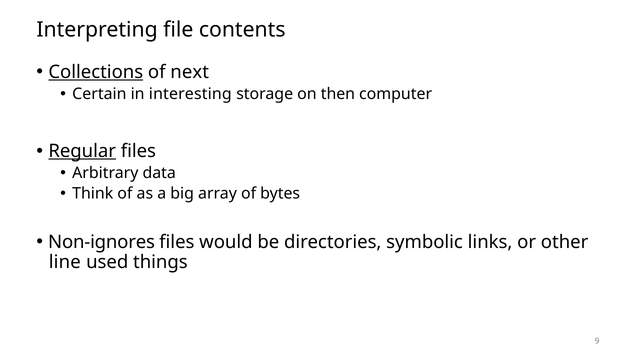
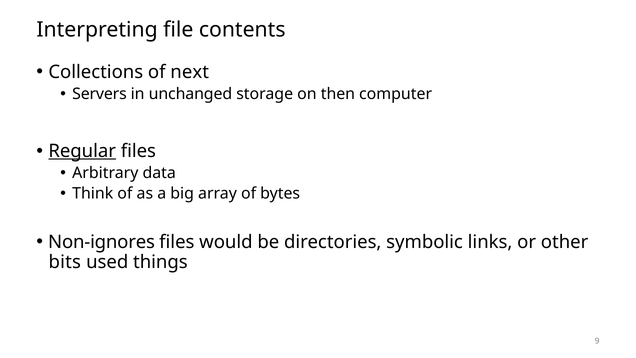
Collections underline: present -> none
Certain: Certain -> Servers
interesting: interesting -> unchanged
line: line -> bits
